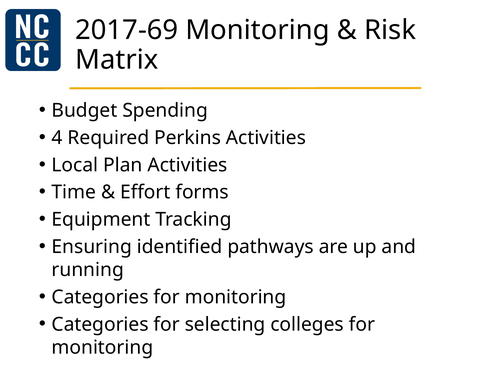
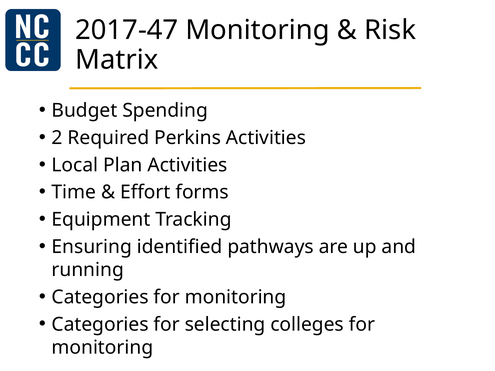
2017-69: 2017-69 -> 2017-47
4: 4 -> 2
